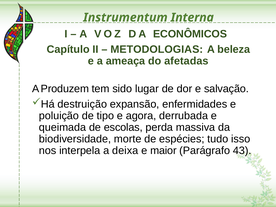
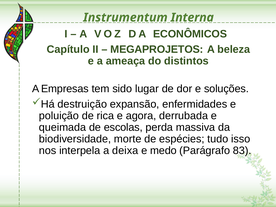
METODOLOGIAS: METODOLOGIAS -> MEGAPROJETOS
afetadas: afetadas -> distintos
Produzem: Produzem -> Empresas
salvação: salvação -> soluções
tipo: tipo -> rica
maior: maior -> medo
43: 43 -> 83
